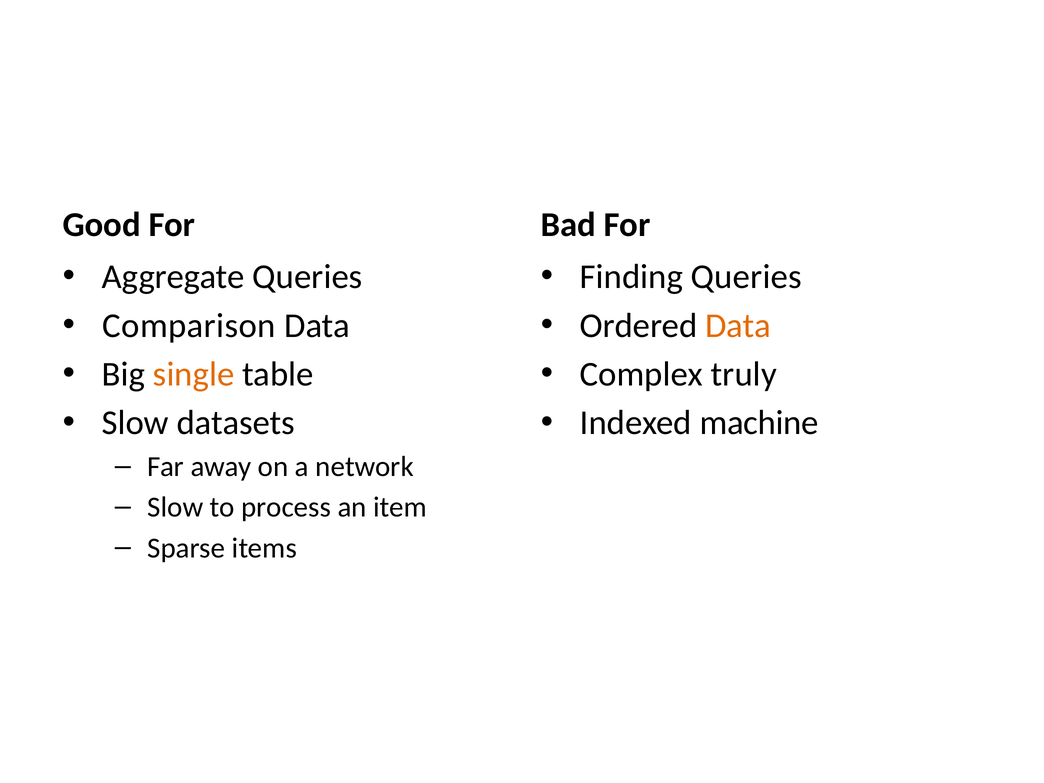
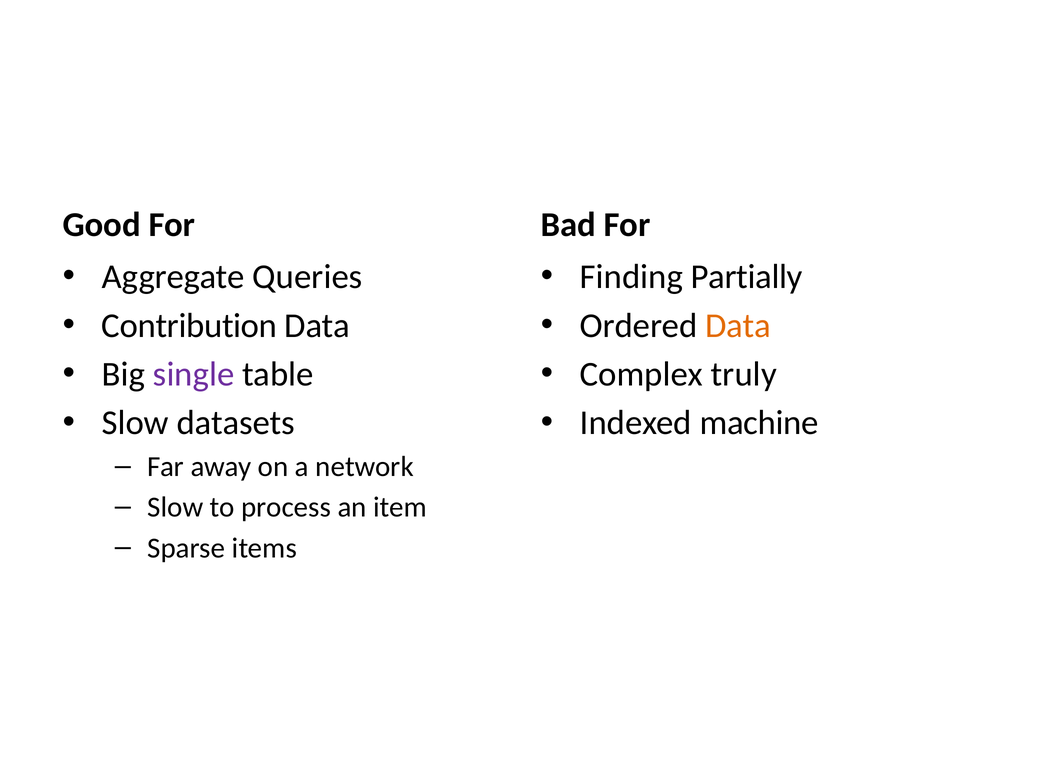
Finding Queries: Queries -> Partially
Comparison: Comparison -> Contribution
single colour: orange -> purple
